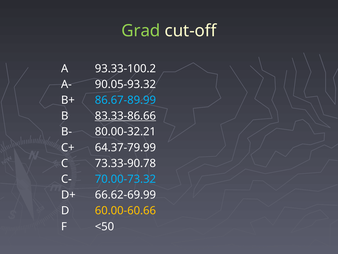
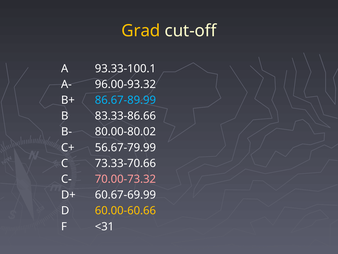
Grad colour: light green -> yellow
93.33-100.2: 93.33-100.2 -> 93.33-100.1
90.05-93.32: 90.05-93.32 -> 96.00-93.32
83.33-86.66 underline: present -> none
80.00-32.21: 80.00-32.21 -> 80.00-80.02
64.37-79.99: 64.37-79.99 -> 56.67-79.99
73.33-90.78: 73.33-90.78 -> 73.33-70.66
70.00-73.32 colour: light blue -> pink
66.62-69.99: 66.62-69.99 -> 60.67-69.99
<50: <50 -> <31
